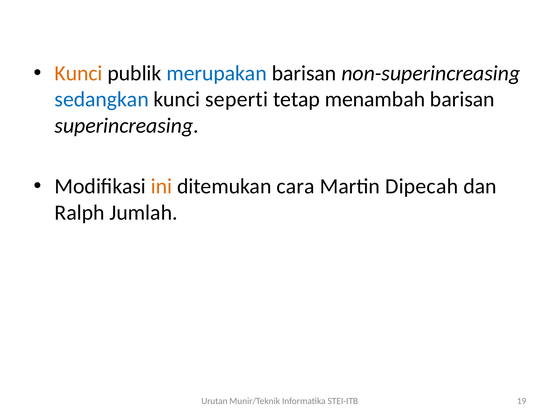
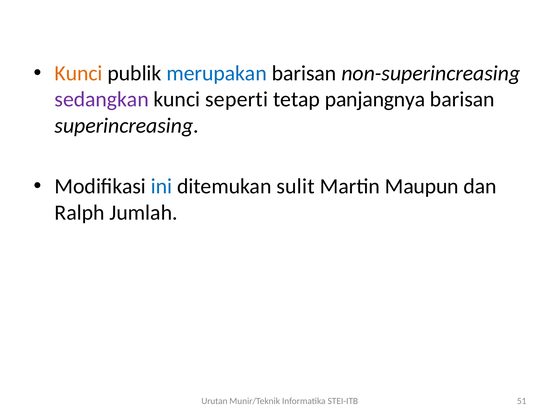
sedangkan colour: blue -> purple
menambah: menambah -> panjangnya
ini colour: orange -> blue
cara: cara -> sulit
Dipecah: Dipecah -> Maupun
19: 19 -> 51
